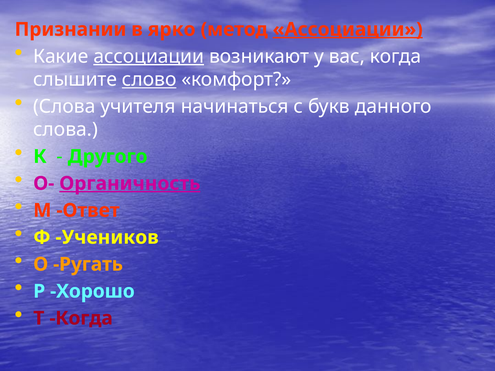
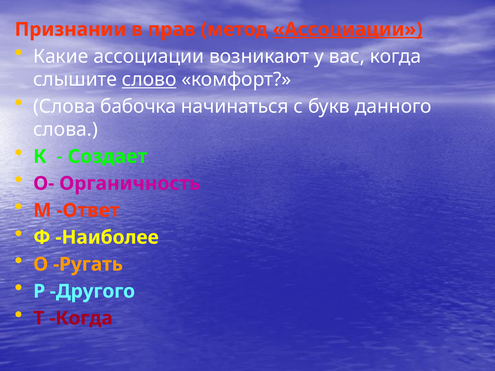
ярко: ярко -> прав
ассоциации at (149, 56) underline: present -> none
учителя: учителя -> бабочка
Другого: Другого -> Создает
Органичность underline: present -> none
Учеников: Учеников -> Наиболее
Хорошо: Хорошо -> Другого
